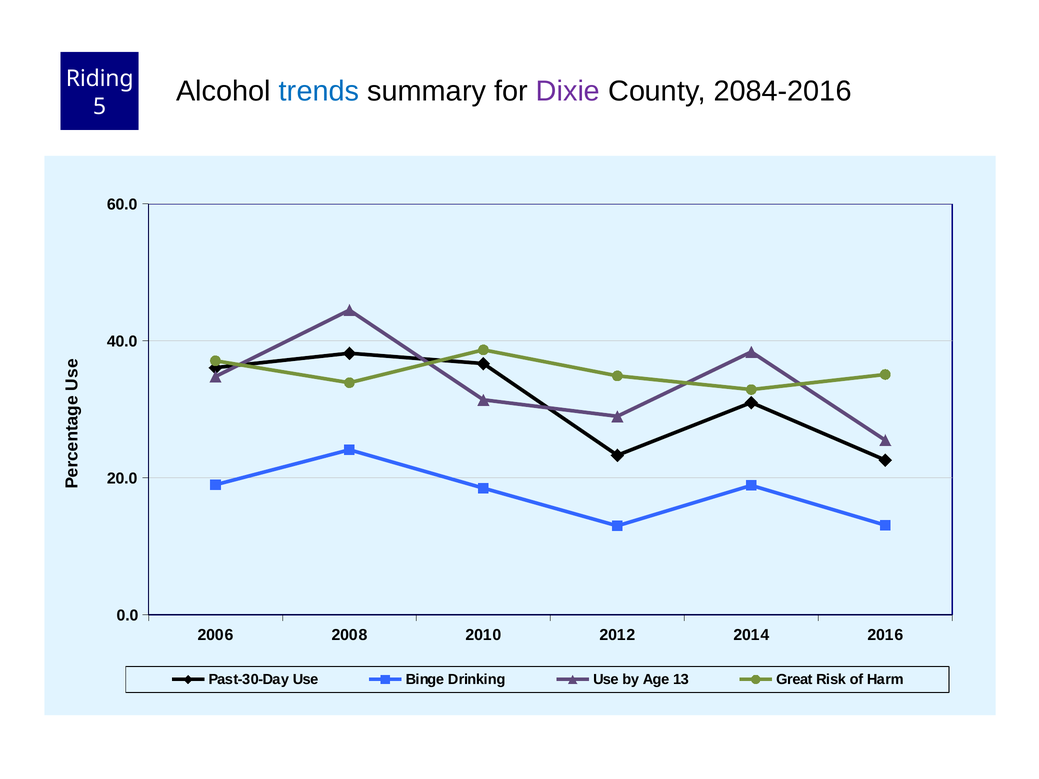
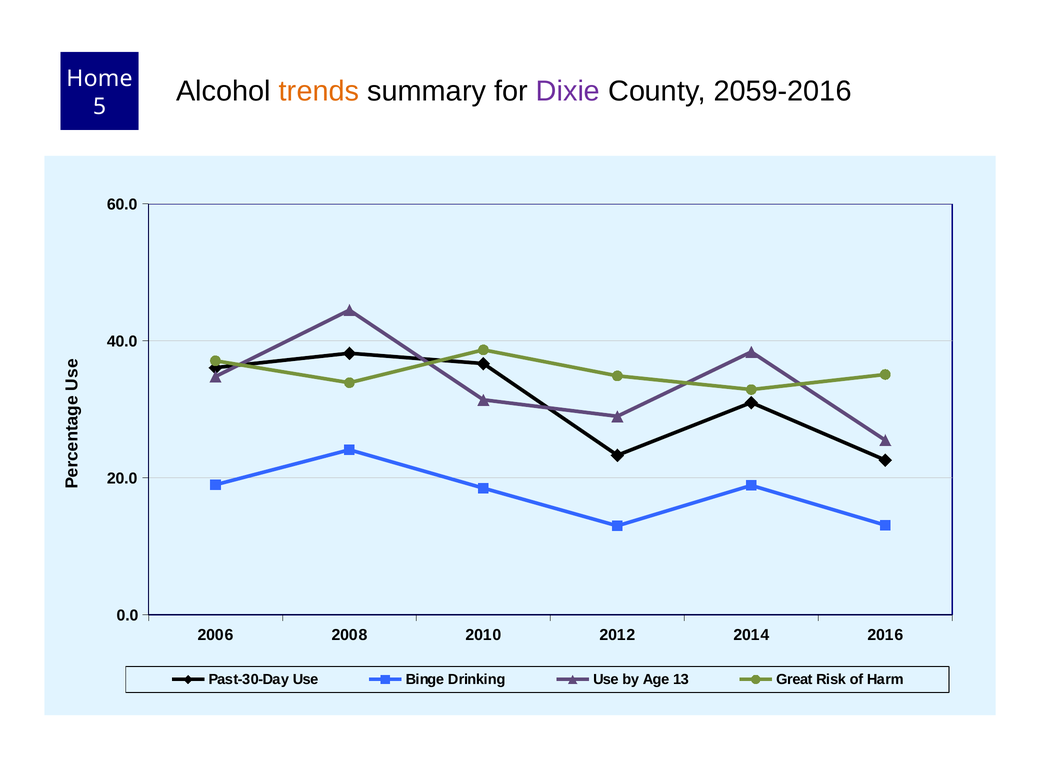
Riding: Riding -> Home
trends colour: blue -> orange
2084-2016: 2084-2016 -> 2059-2016
